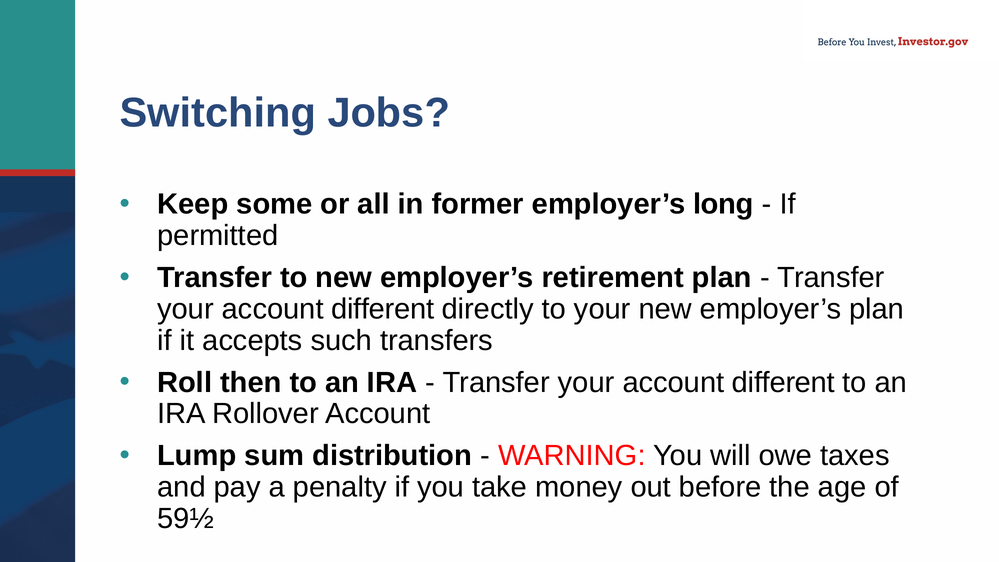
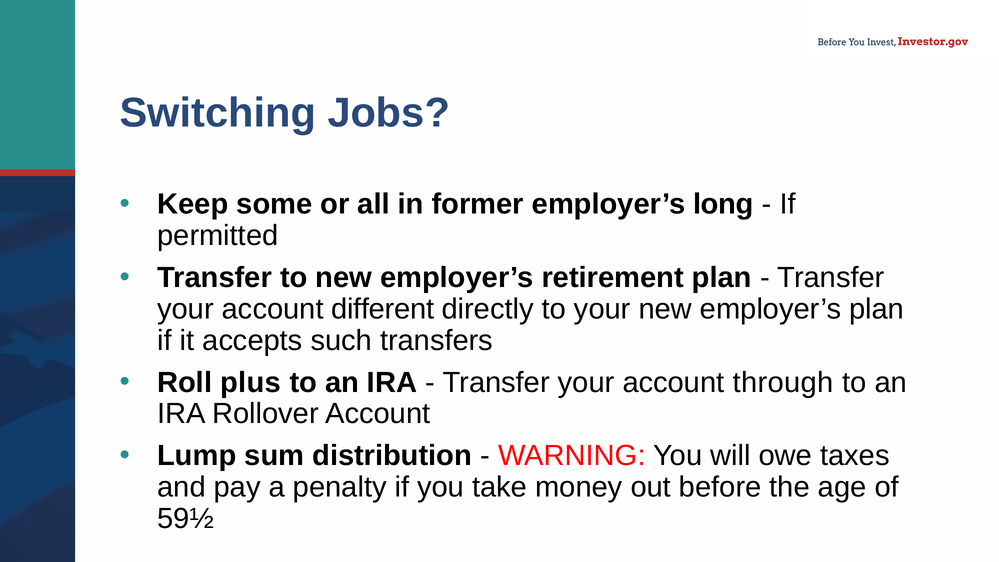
then: then -> plus
different at (783, 382): different -> through
